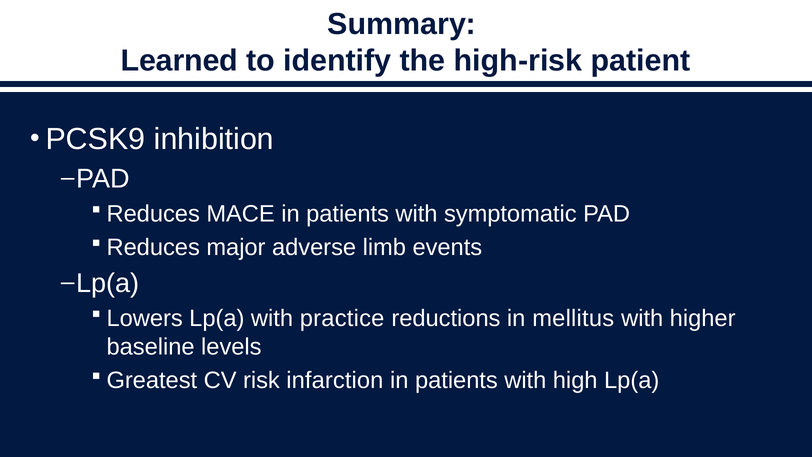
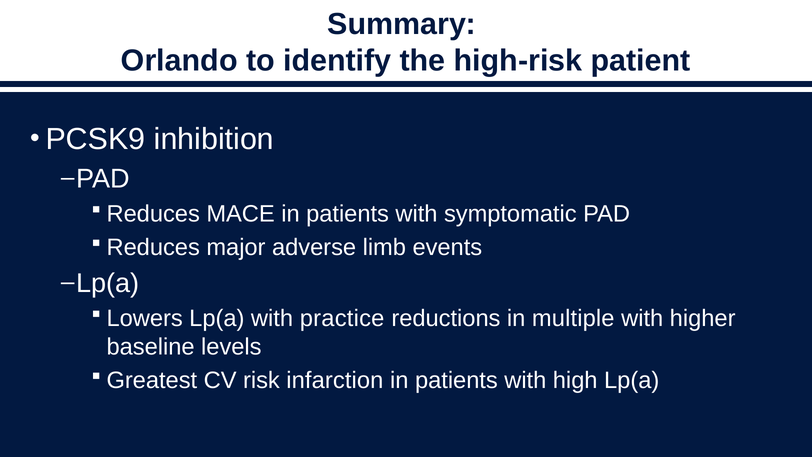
Learned: Learned -> Orlando
mellitus: mellitus -> multiple
